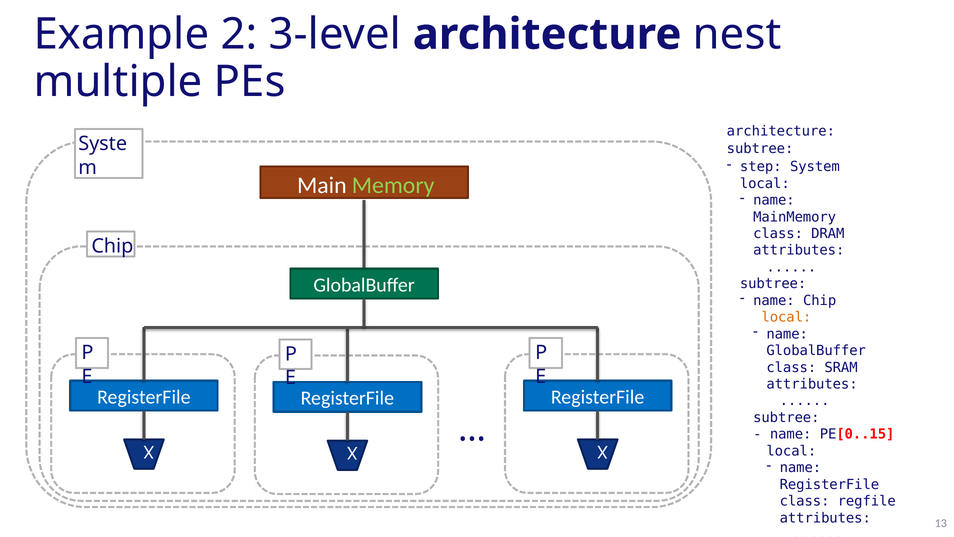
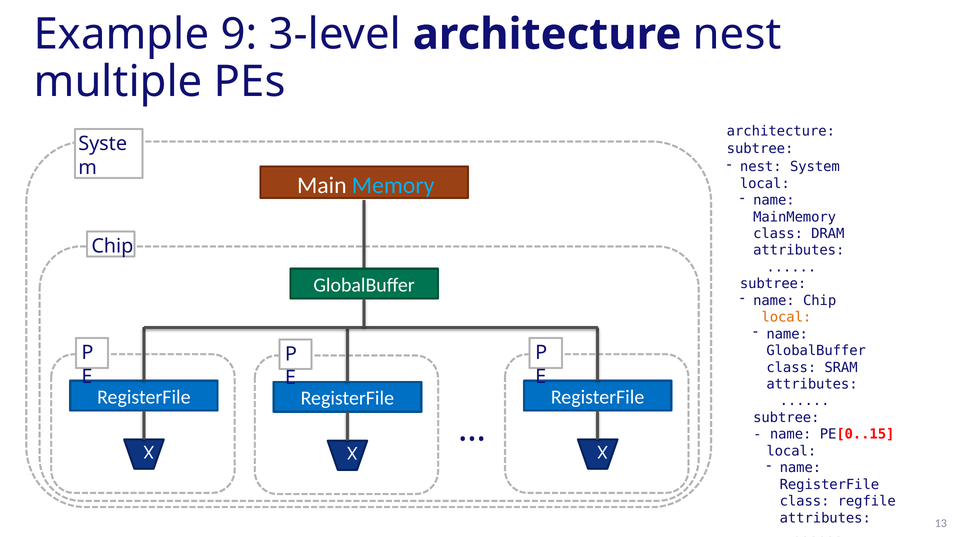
2: 2 -> 9
step at (761, 167): step -> nest
Memory colour: light green -> light blue
